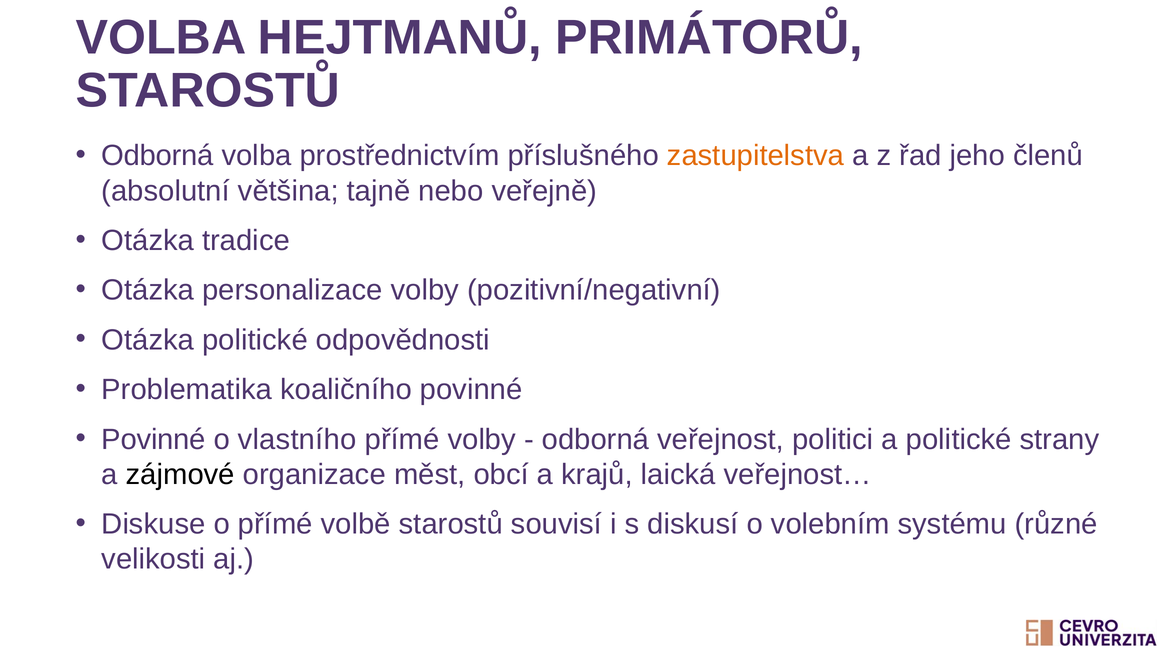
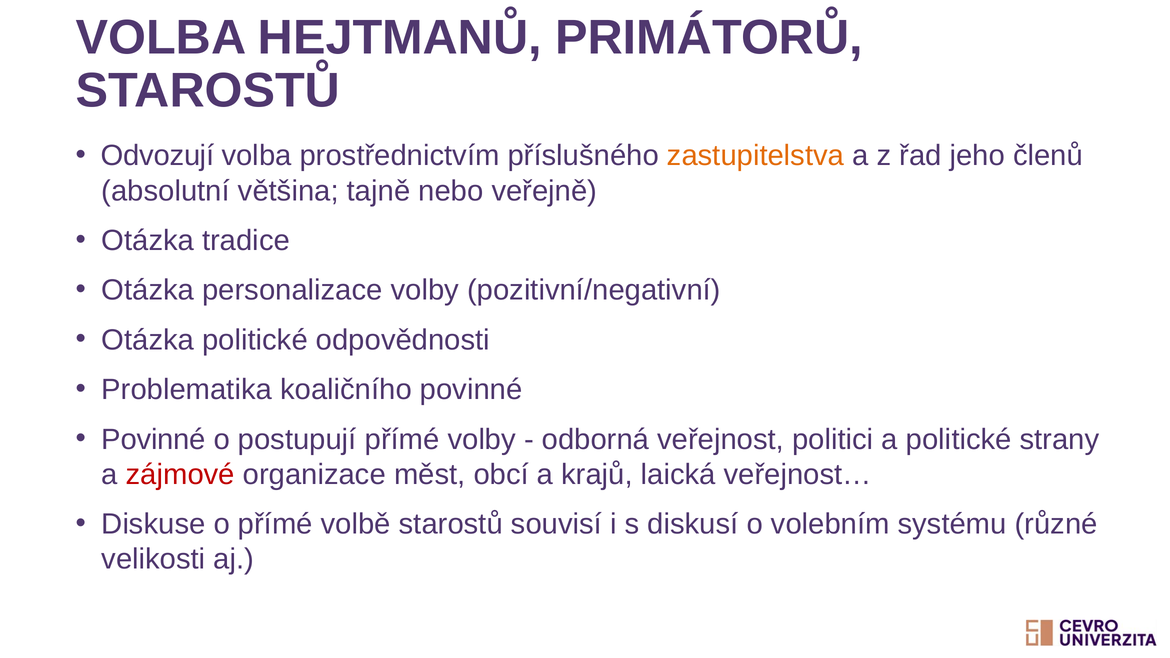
Odborná at (158, 156): Odborná -> Odvozují
vlastního: vlastního -> postupují
zájmové colour: black -> red
